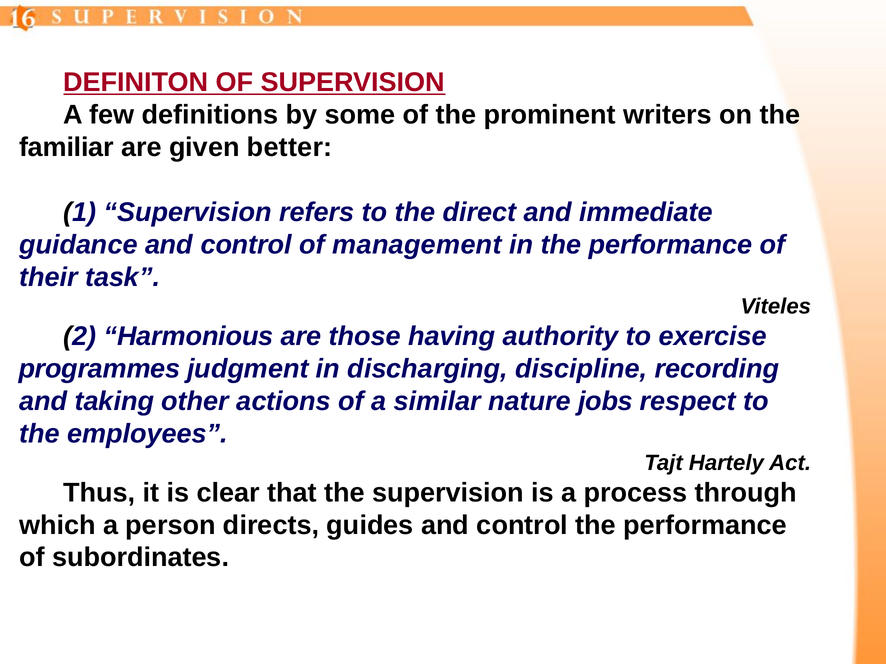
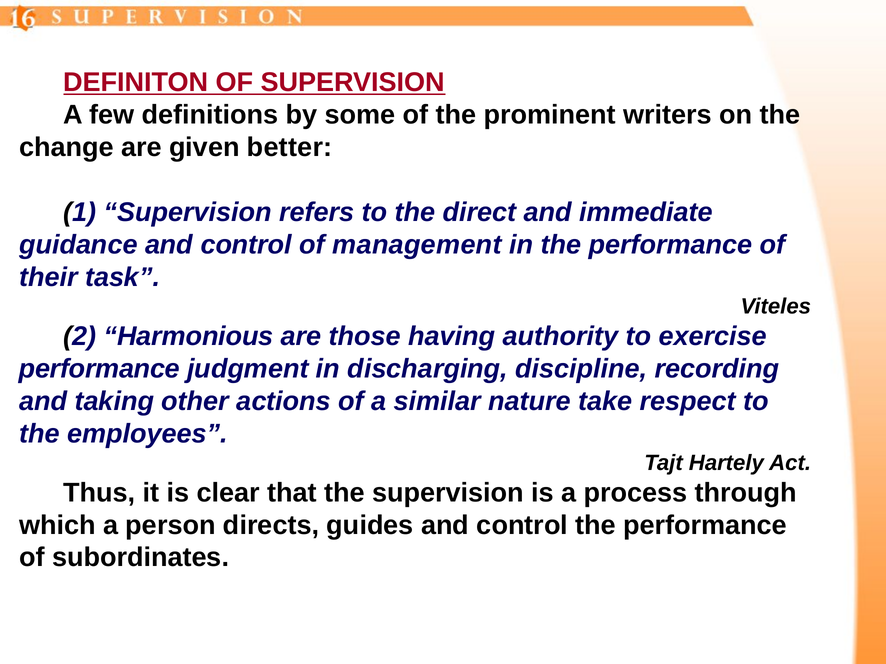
familiar: familiar -> change
programmes at (99, 369): programmes -> performance
jobs: jobs -> take
